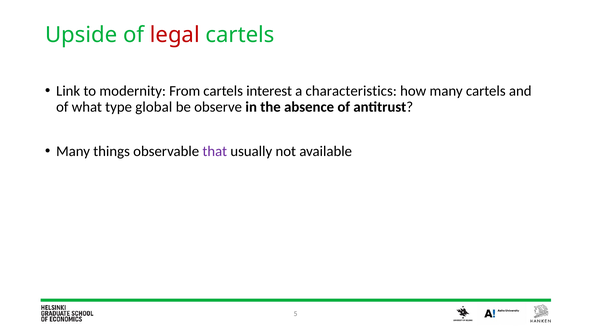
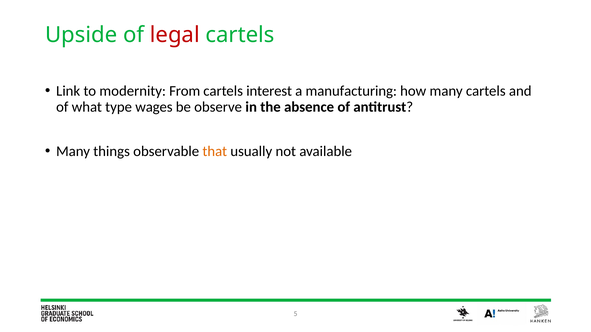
characteristics: characteristics -> manufacturing
global: global -> wages
that colour: purple -> orange
